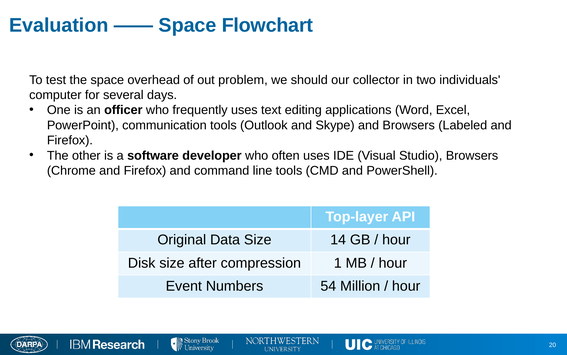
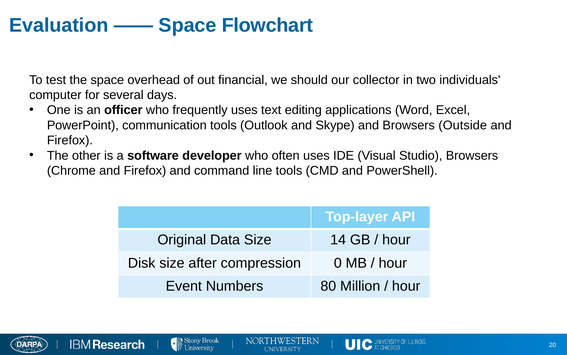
problem: problem -> financial
Labeled: Labeled -> Outside
1: 1 -> 0
54: 54 -> 80
